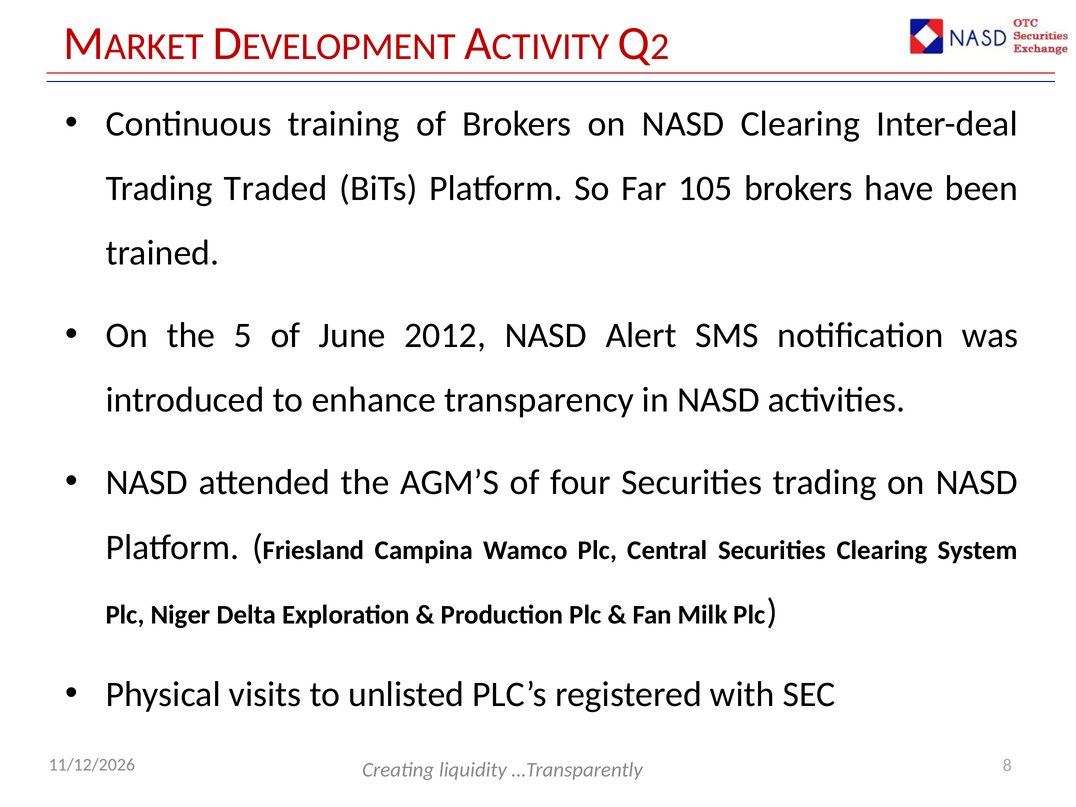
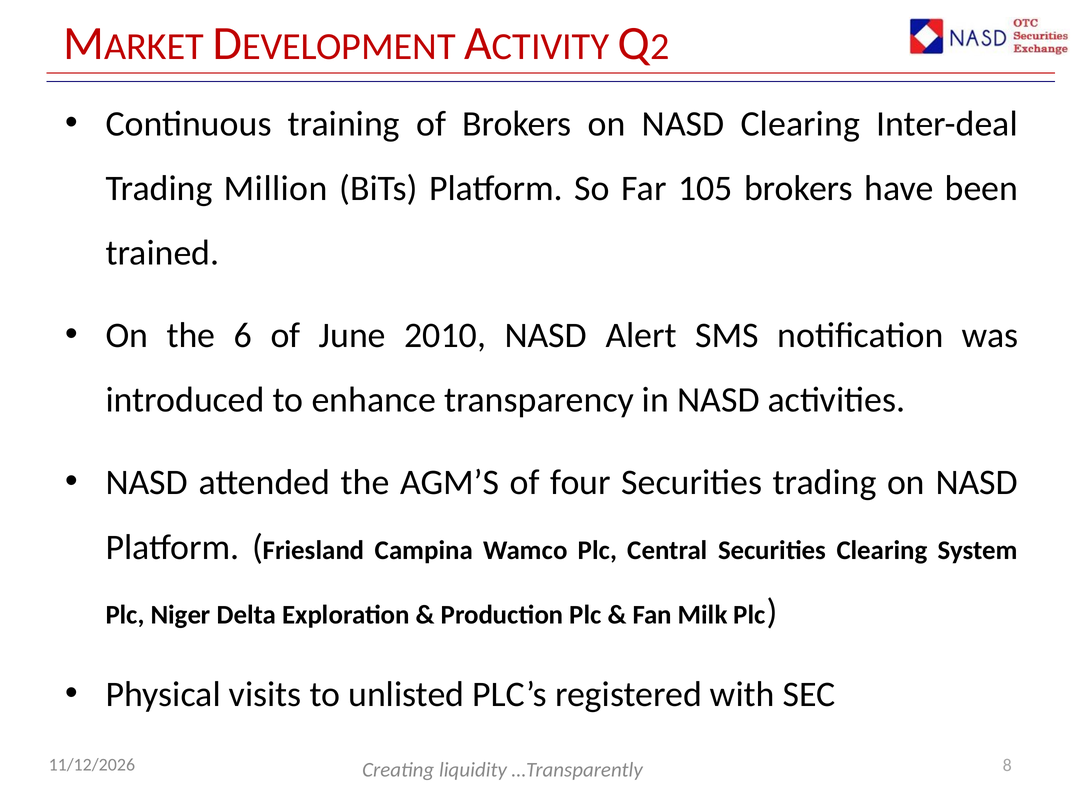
Traded: Traded -> Million
5: 5 -> 6
2012: 2012 -> 2010
